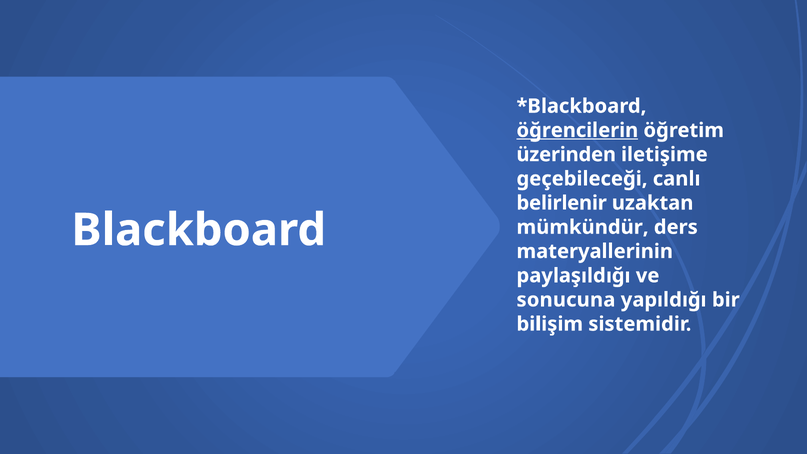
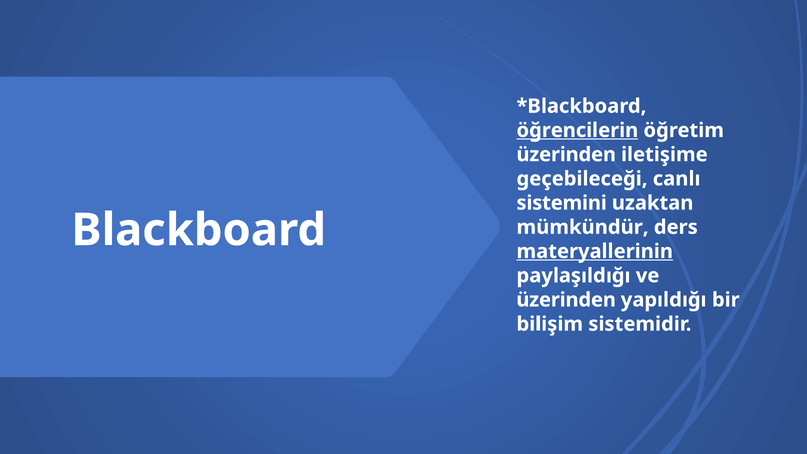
belirlenir: belirlenir -> sistemini
materyallerinin underline: none -> present
sonucuna at (566, 300): sonucuna -> üzerinden
